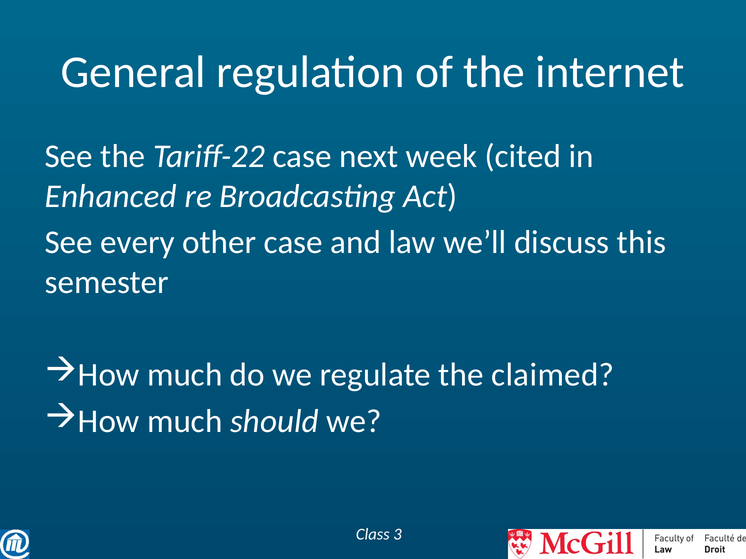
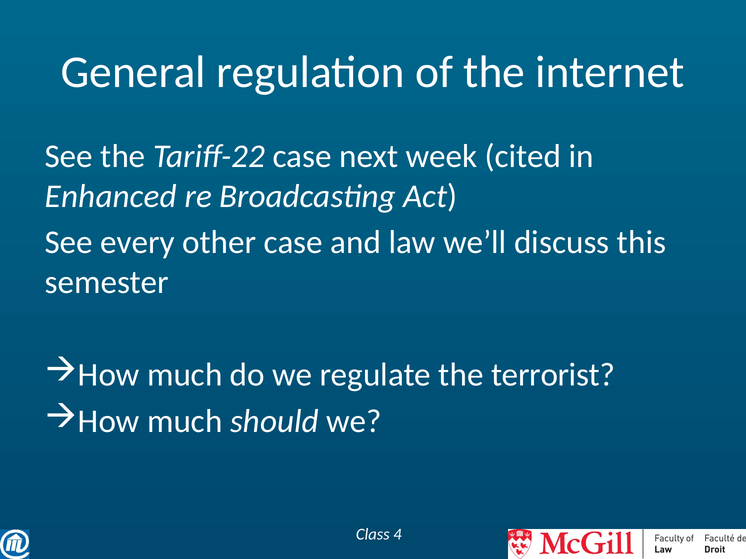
claimed: claimed -> terrorist
3: 3 -> 4
